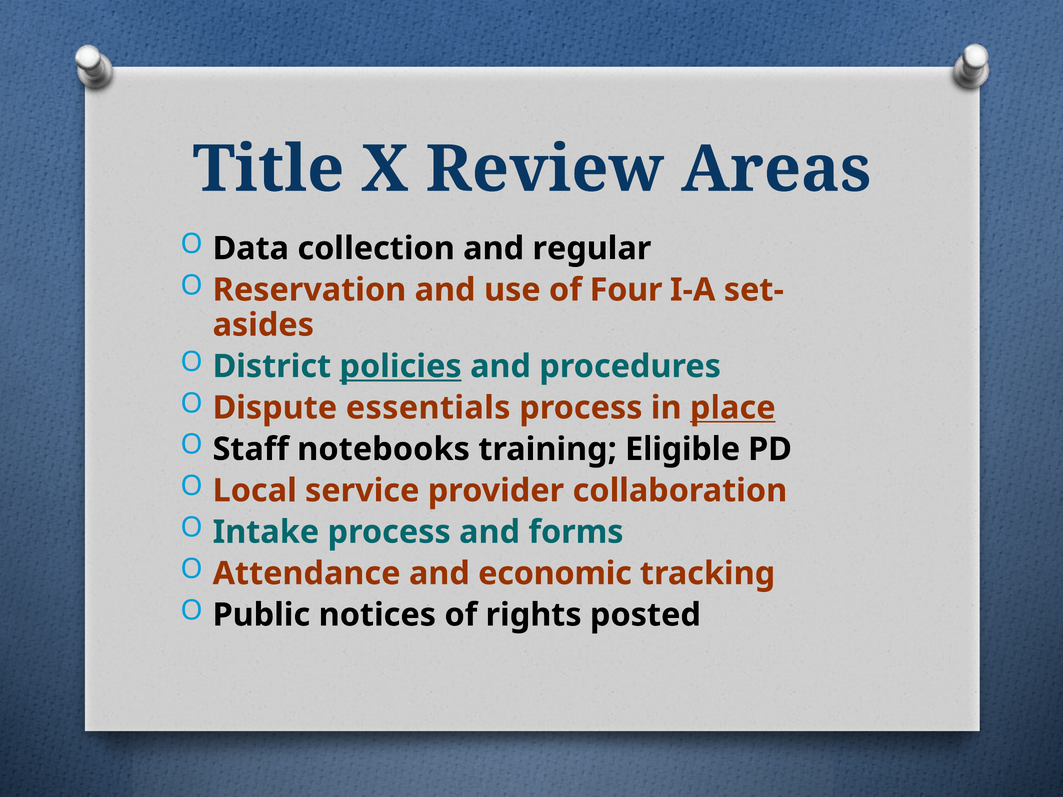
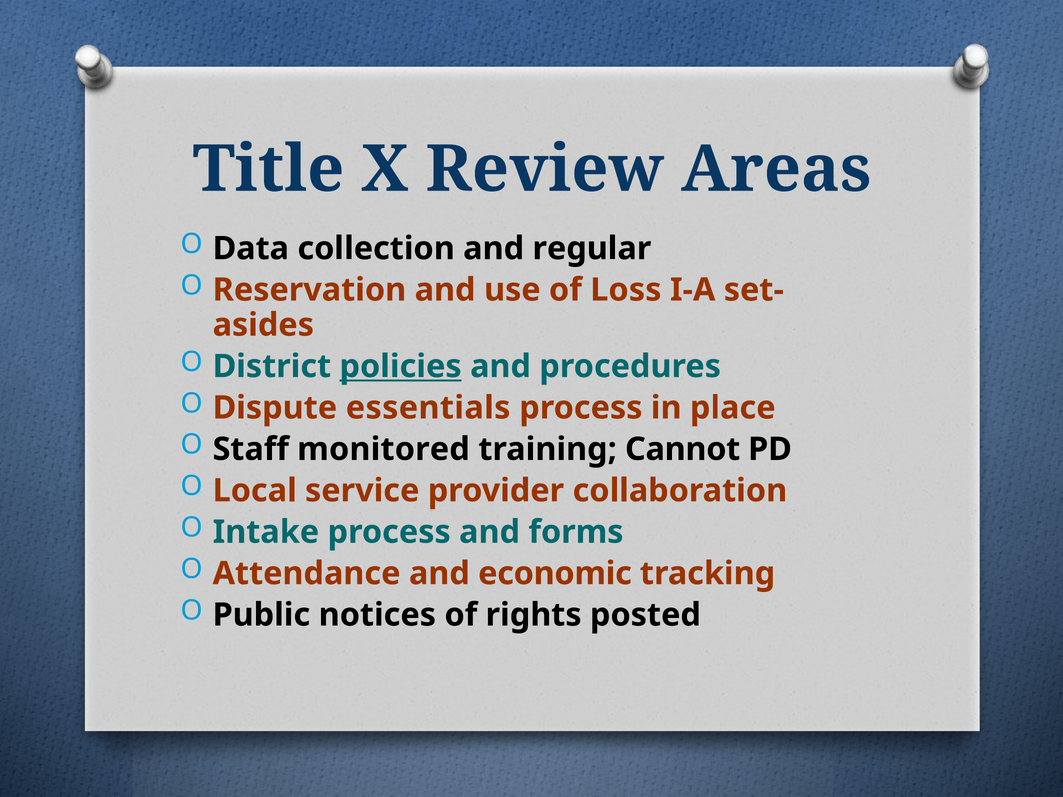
Four: Four -> Loss
place underline: present -> none
notebooks: notebooks -> monitored
Eligible: Eligible -> Cannot
